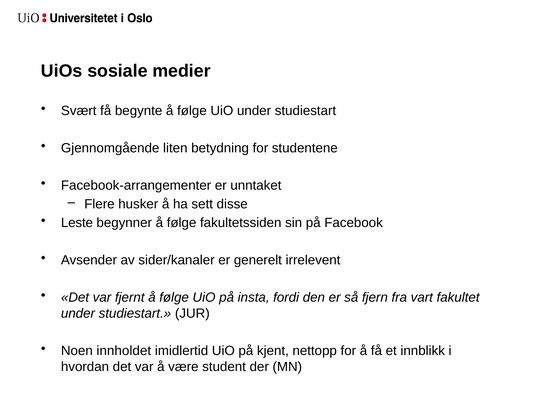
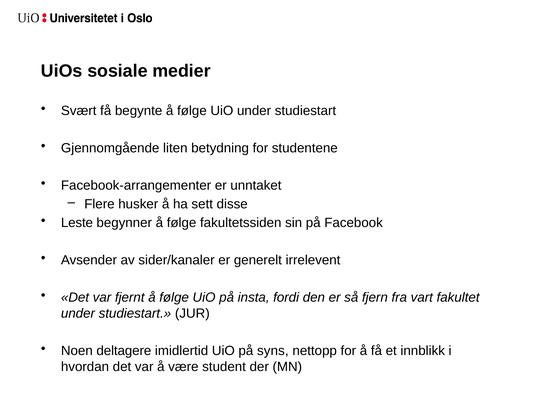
innholdet: innholdet -> deltagere
kjent: kjent -> syns
